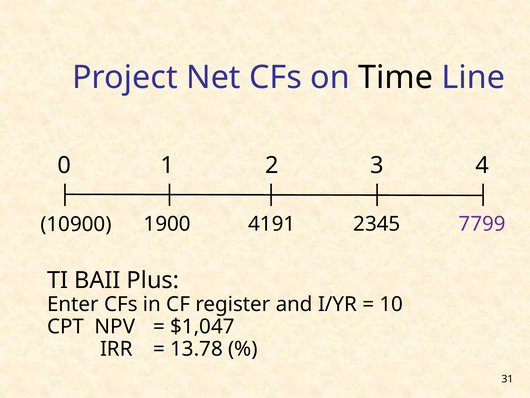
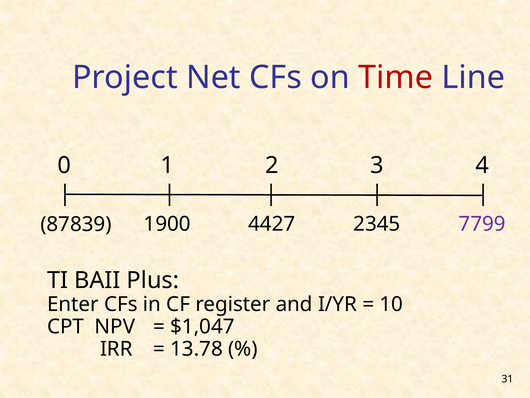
Time colour: black -> red
10900: 10900 -> 87839
4191: 4191 -> 4427
